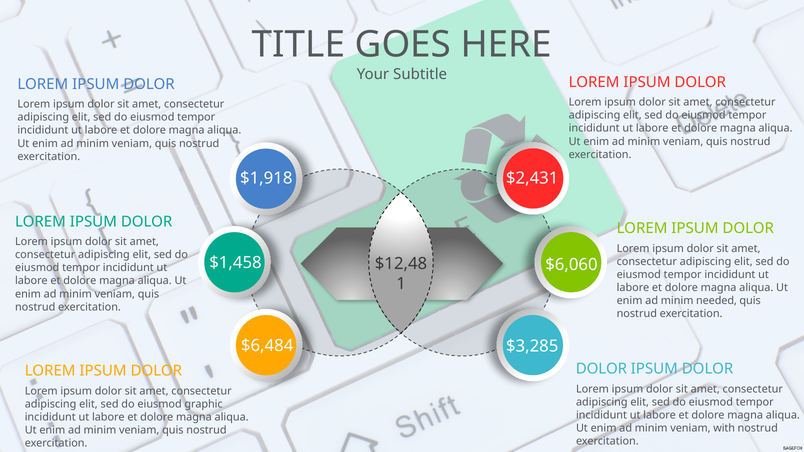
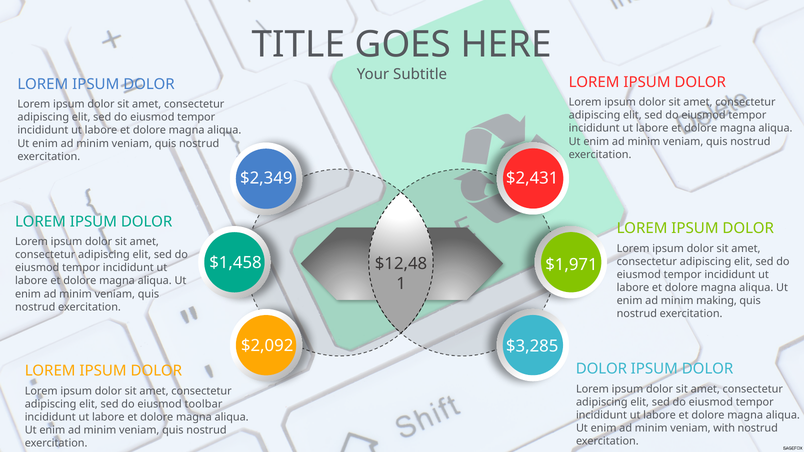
$1,918: $1,918 -> $2,349
$6,060: $6,060 -> $1,971
needed: needed -> making
$6,484: $6,484 -> $2,092
graphic: graphic -> toolbar
